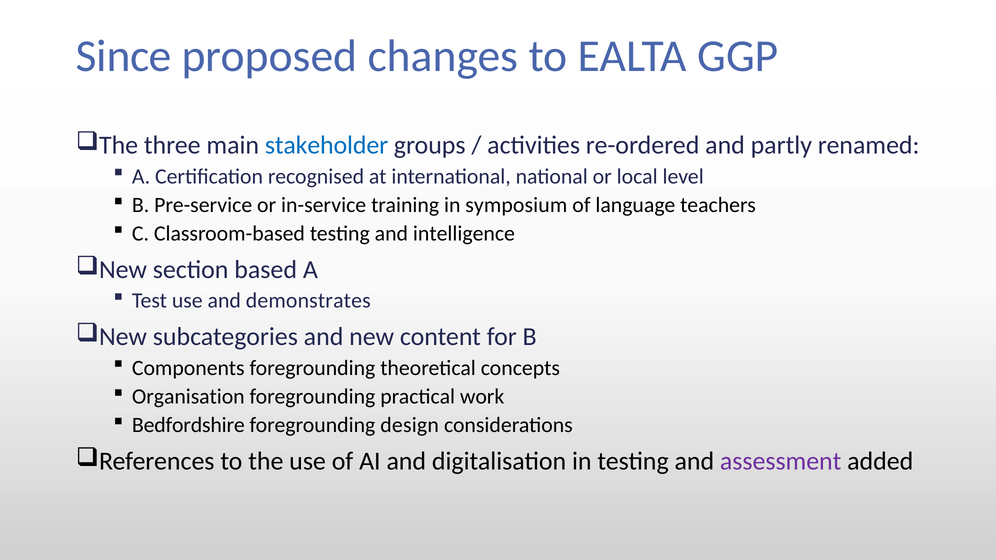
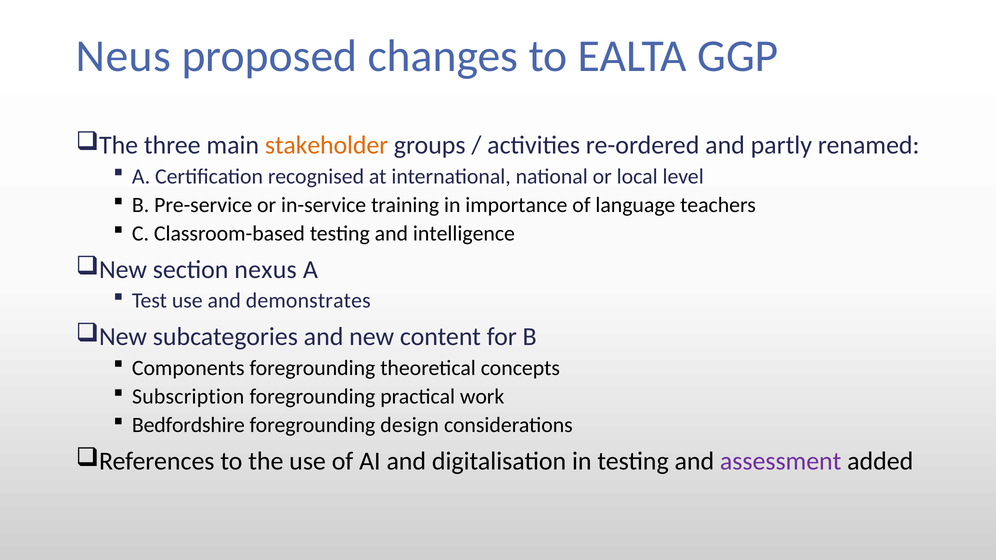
Since: Since -> Neus
stakeholder colour: blue -> orange
symposium: symposium -> importance
based: based -> nexus
Organisation: Organisation -> Subscription
